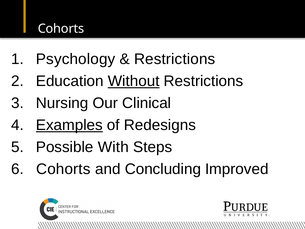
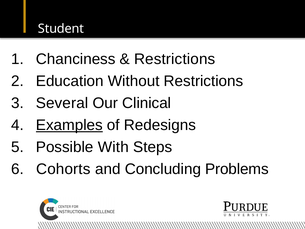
Cohorts at (61, 29): Cohorts -> Student
Psychology: Psychology -> Chanciness
Without underline: present -> none
Nursing: Nursing -> Several
Improved: Improved -> Problems
